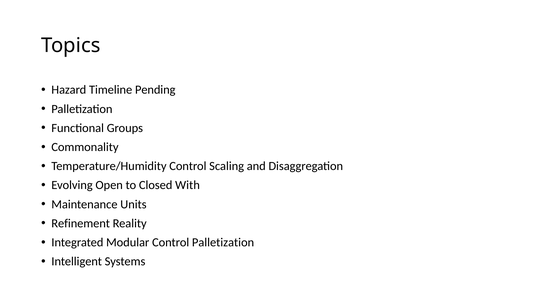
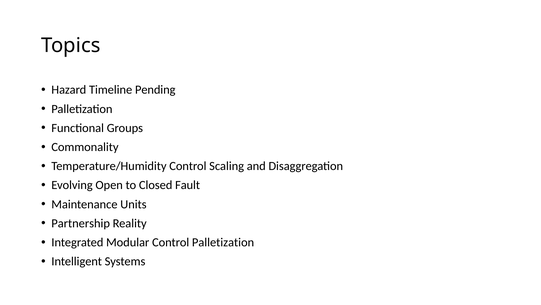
With: With -> Fault
Refinement: Refinement -> Partnership
